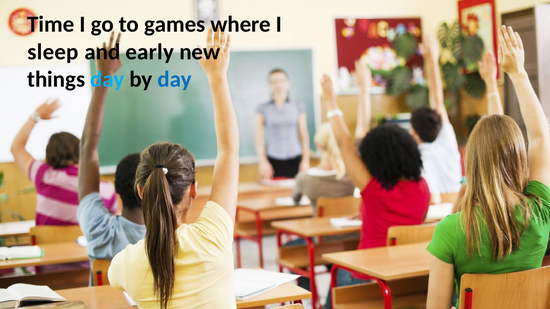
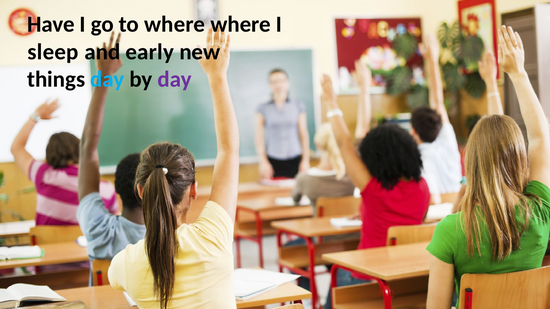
Time: Time -> Have
to games: games -> where
day at (175, 79) colour: blue -> purple
